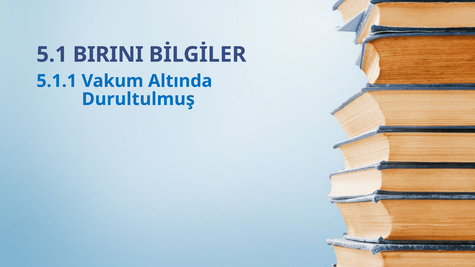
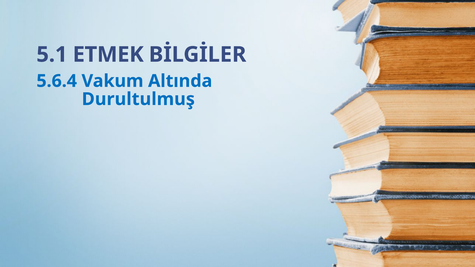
BIRINI: BIRINI -> ETMEK
5.1.1: 5.1.1 -> 5.6.4
